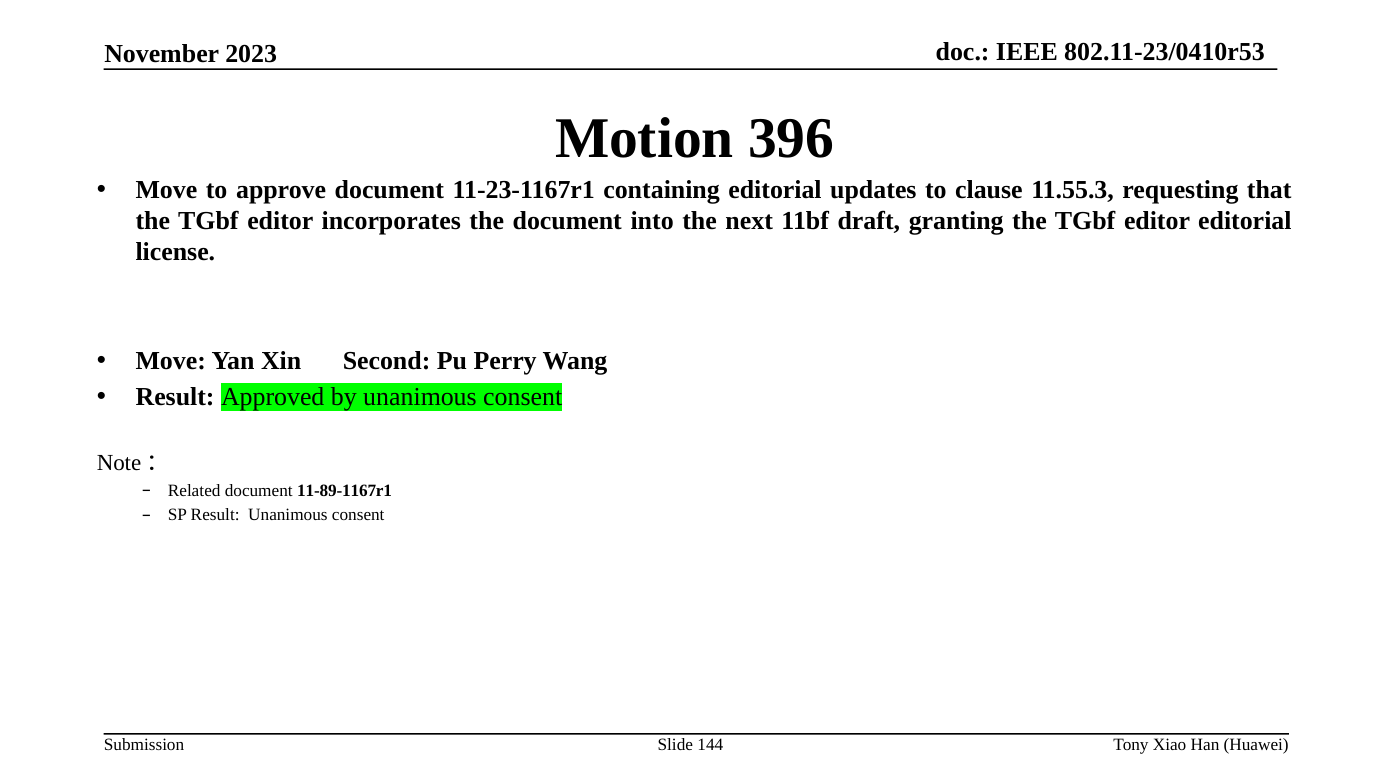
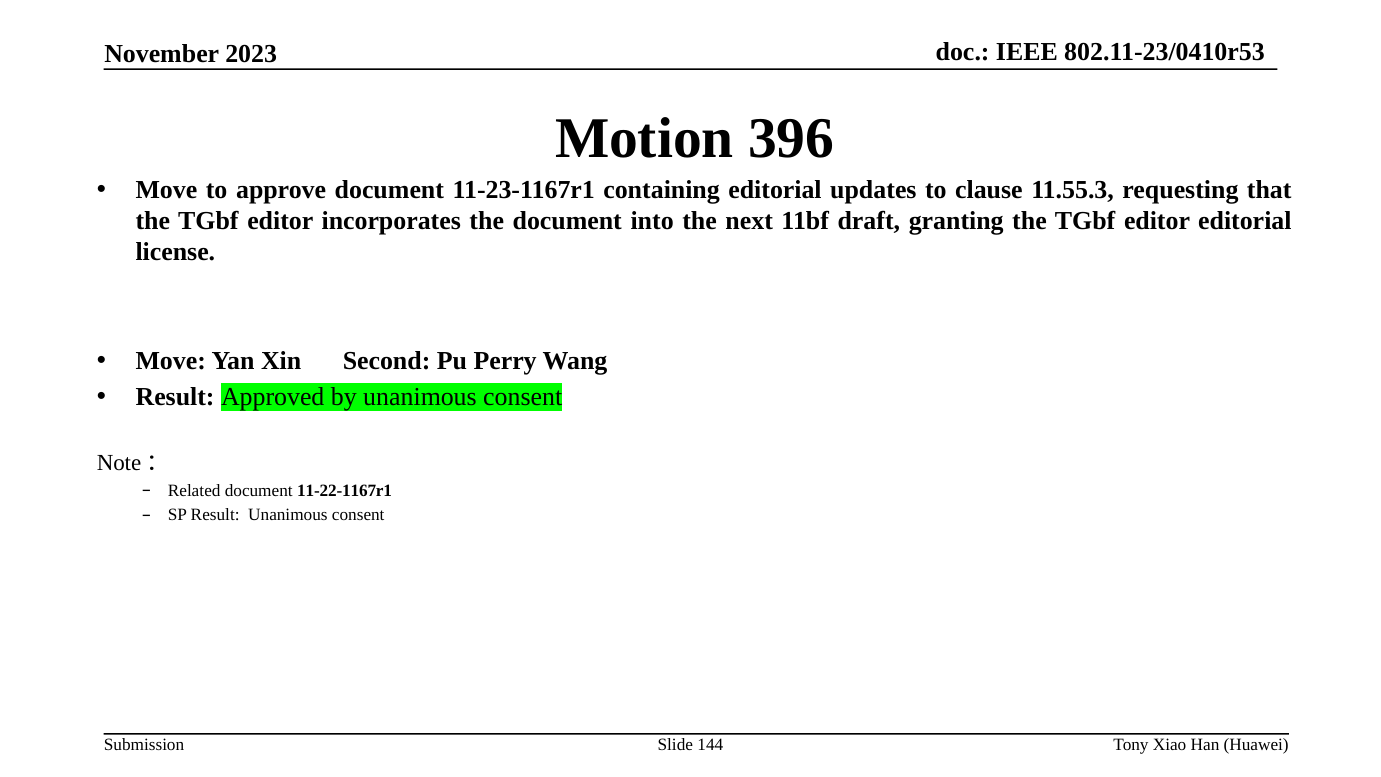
11-89-1167r1: 11-89-1167r1 -> 11-22-1167r1
